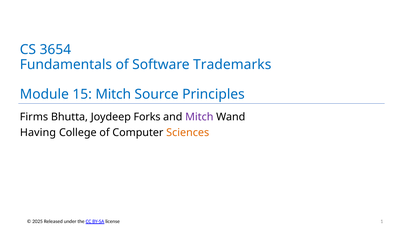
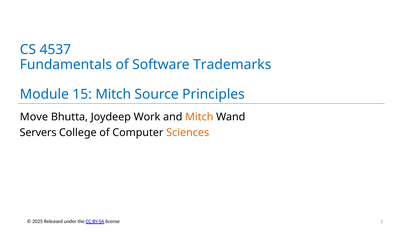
3654: 3654 -> 4537
Firms: Firms -> Move
Forks: Forks -> Work
Mitch at (199, 117) colour: purple -> orange
Having: Having -> Servers
